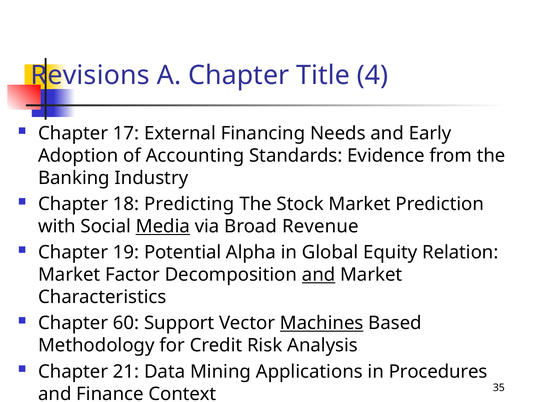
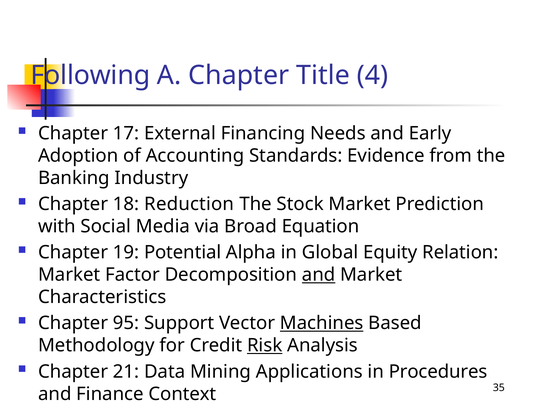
Revisions: Revisions -> Following
Predicting: Predicting -> Reduction
Media underline: present -> none
Revenue: Revenue -> Equation
60: 60 -> 95
Risk underline: none -> present
